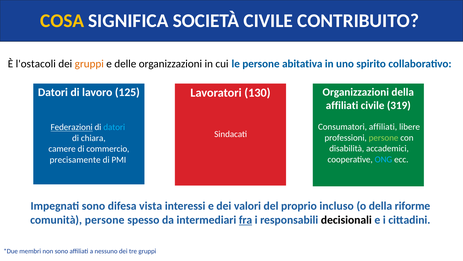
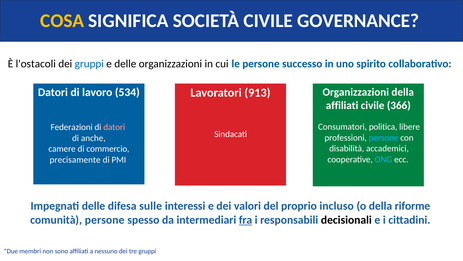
CONTRIBUITO: CONTRIBUITO -> GOVERNANCE
gruppi at (89, 64) colour: orange -> blue
abitativa: abitativa -> successo
125: 125 -> 534
130: 130 -> 913
319: 319 -> 366
Consumatori affiliati: affiliati -> politica
Federazioni underline: present -> none
datori at (114, 127) colour: light blue -> pink
persone at (384, 137) colour: light green -> light blue
chiara: chiara -> anche
Impegnati sono: sono -> delle
vista: vista -> sulle
